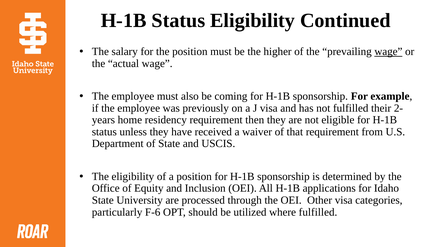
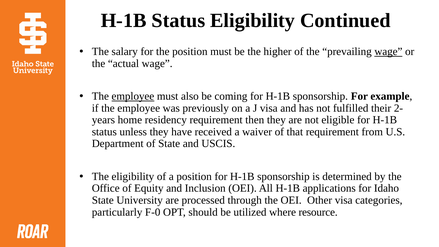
employee at (133, 96) underline: none -> present
F-6: F-6 -> F-0
where fulfilled: fulfilled -> resource
